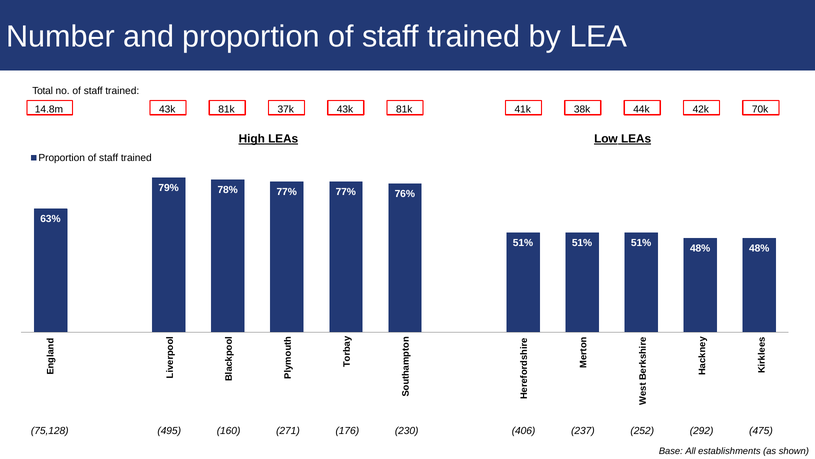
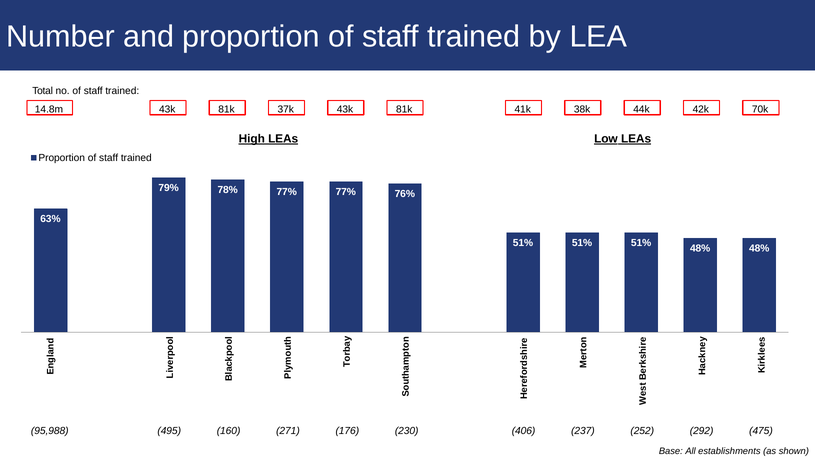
75,128: 75,128 -> 95,988
